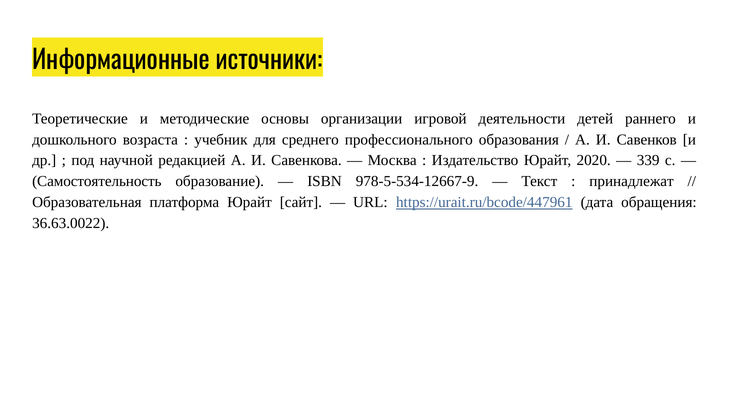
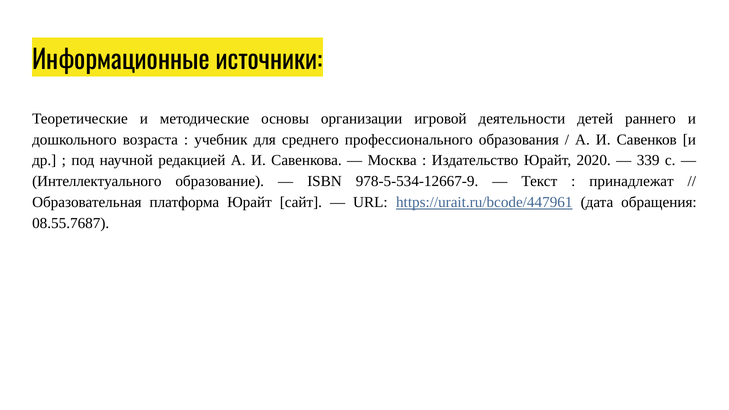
Самостоятельность: Самостоятельность -> Интеллектуального
36.63.0022: 36.63.0022 -> 08.55.7687
